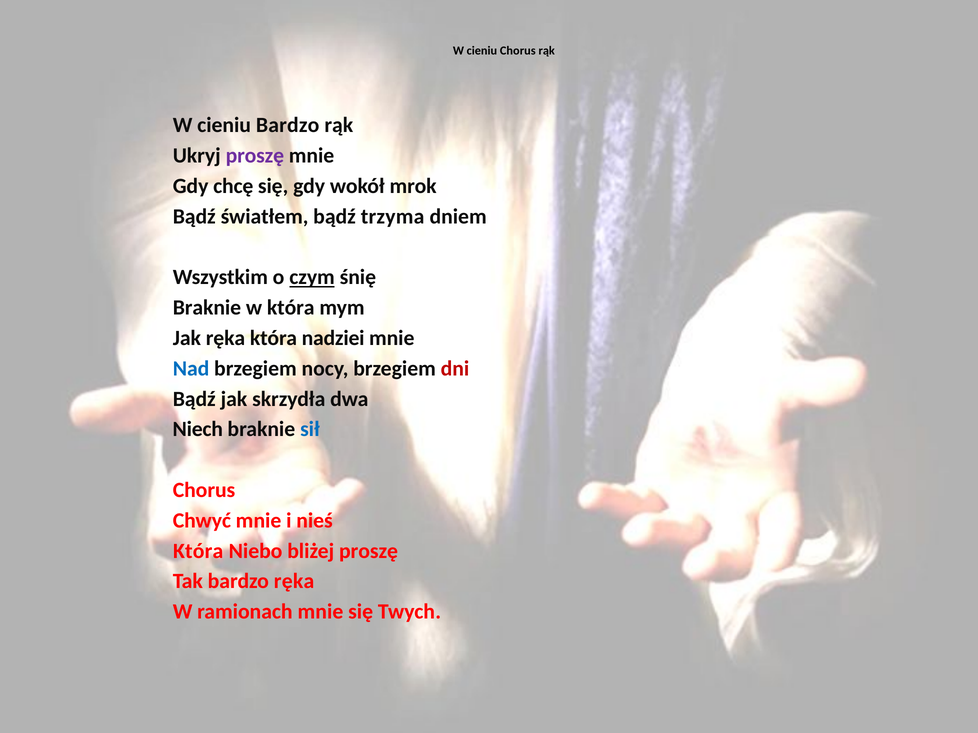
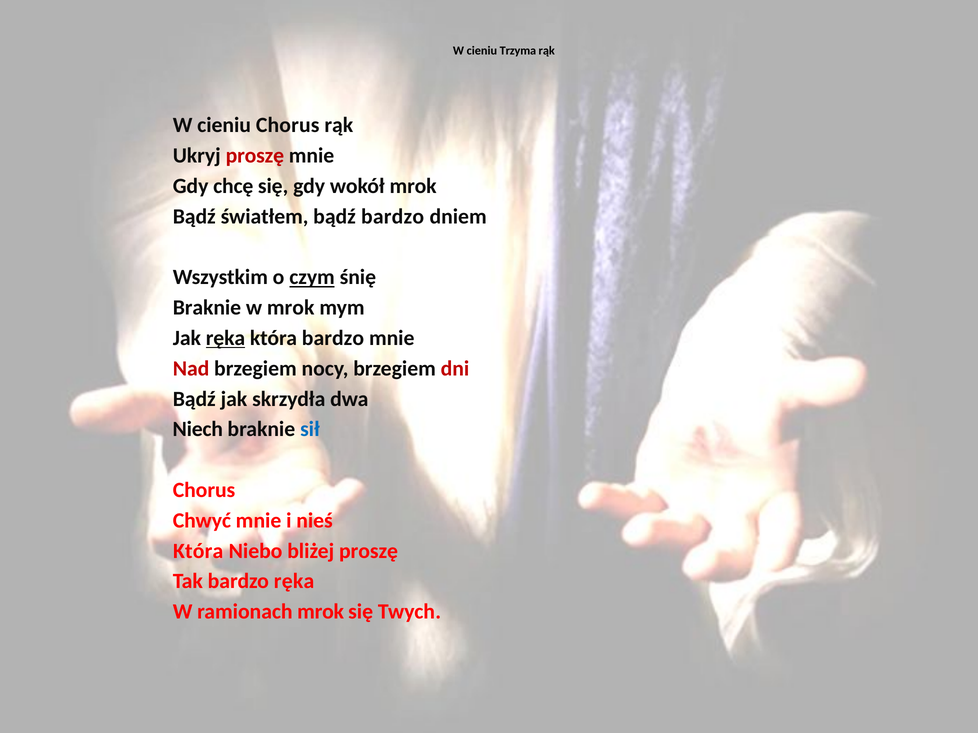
cieniu Chorus: Chorus -> Trzyma
cieniu Bardzo: Bardzo -> Chorus
proszę at (255, 156) colour: purple -> red
bądź trzyma: trzyma -> bardzo
w która: która -> mrok
ręka at (225, 338) underline: none -> present
która nadziei: nadziei -> bardzo
Nad colour: blue -> red
ramionach mnie: mnie -> mrok
